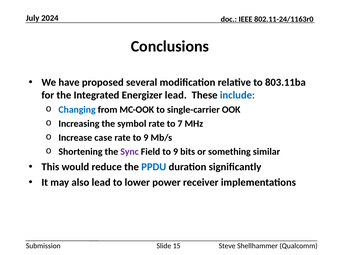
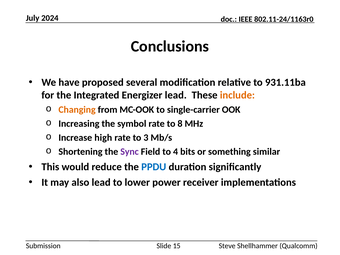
803.11ba: 803.11ba -> 931.11ba
include colour: blue -> orange
Changing colour: blue -> orange
7: 7 -> 8
case: case -> high
rate to 9: 9 -> 3
Field to 9: 9 -> 4
